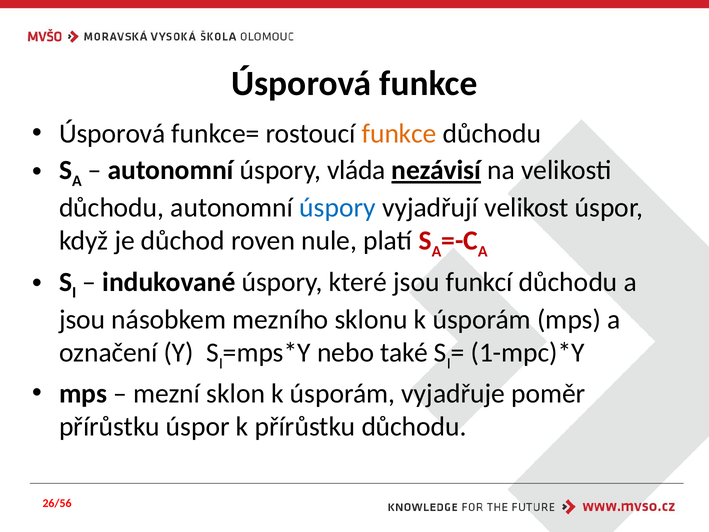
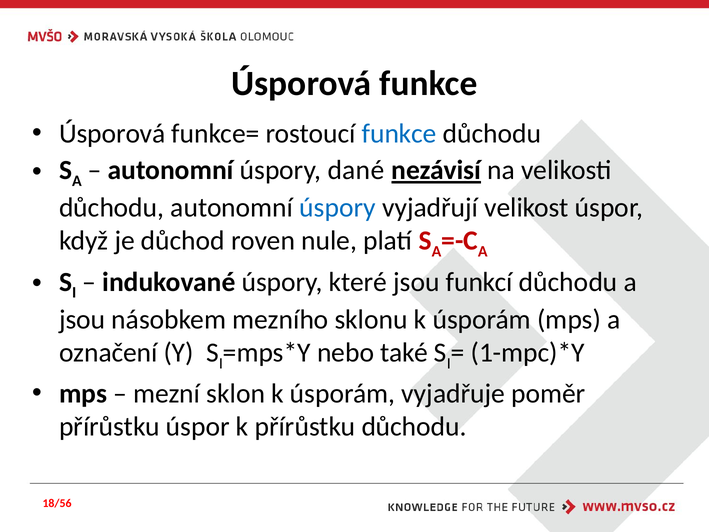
funkce at (399, 134) colour: orange -> blue
vláda: vláda -> dané
26/56: 26/56 -> 18/56
